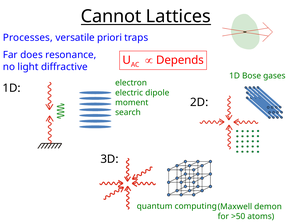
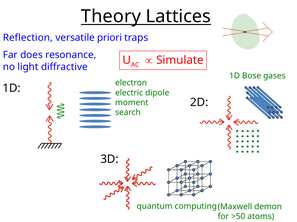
Cannot: Cannot -> Theory
Processes: Processes -> Reflection
Depends: Depends -> Simulate
